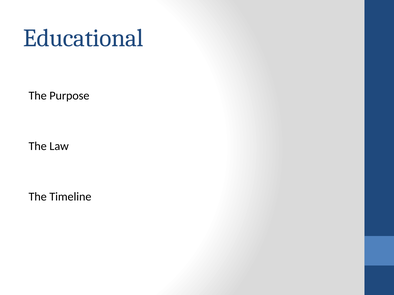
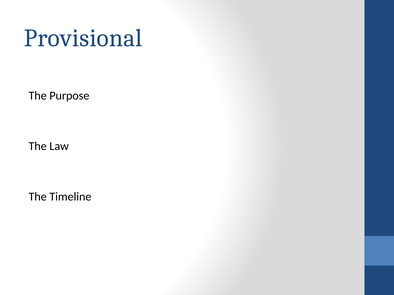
Educational: Educational -> Provisional
